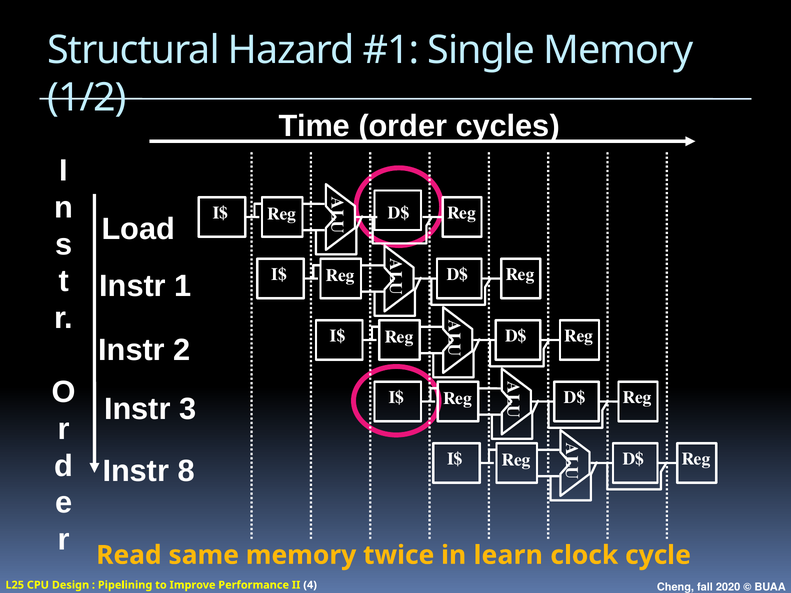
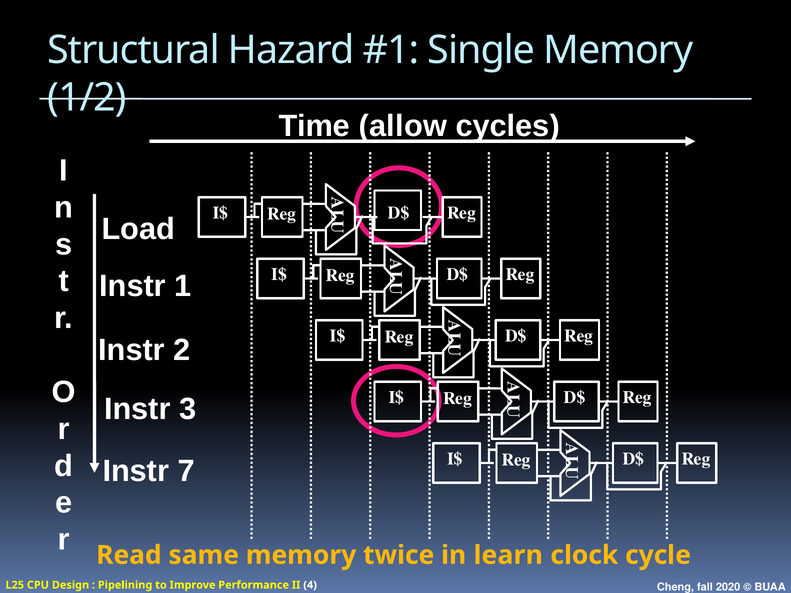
order: order -> allow
8: 8 -> 7
